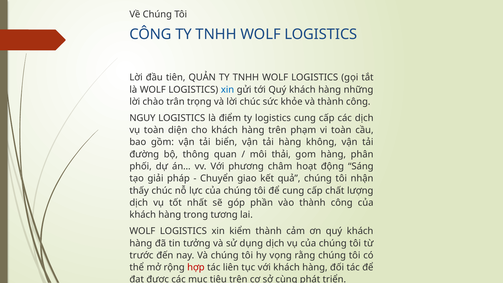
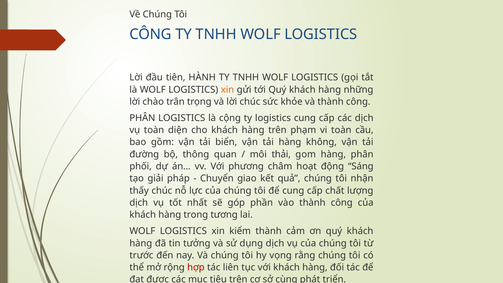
QUẢN: QUẢN -> HÀNH
xin at (228, 90) colour: blue -> orange
NGUY at (142, 118): NGUY -> PHÂN
điểm: điểm -> cộng
